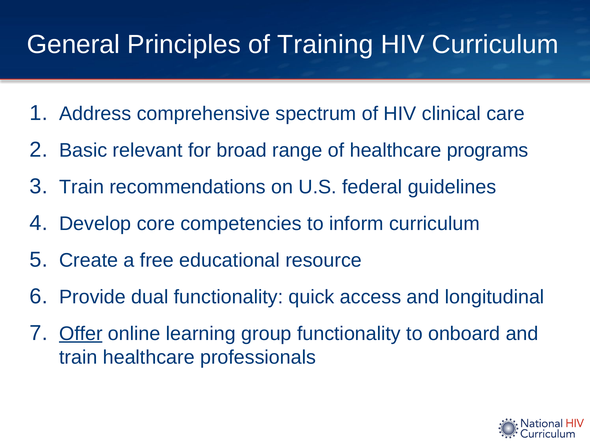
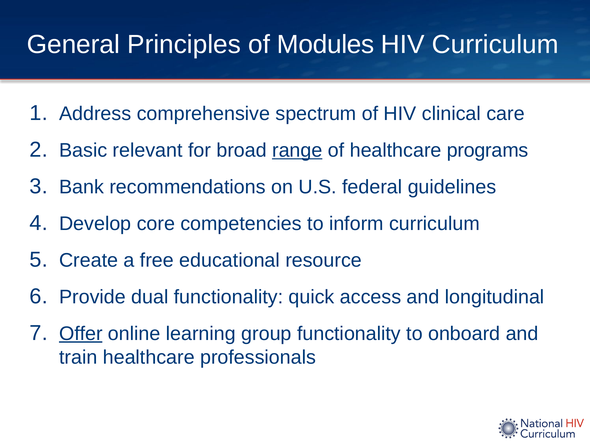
Training: Training -> Modules
range underline: none -> present
Train at (82, 187): Train -> Bank
